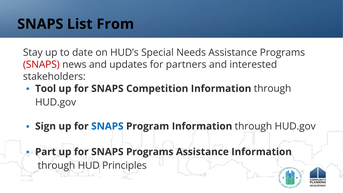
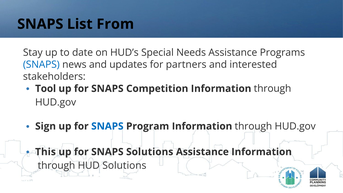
SNAPS at (41, 65) colour: red -> blue
Part: Part -> This
SNAPS Programs: Programs -> Solutions
HUD Principles: Principles -> Solutions
